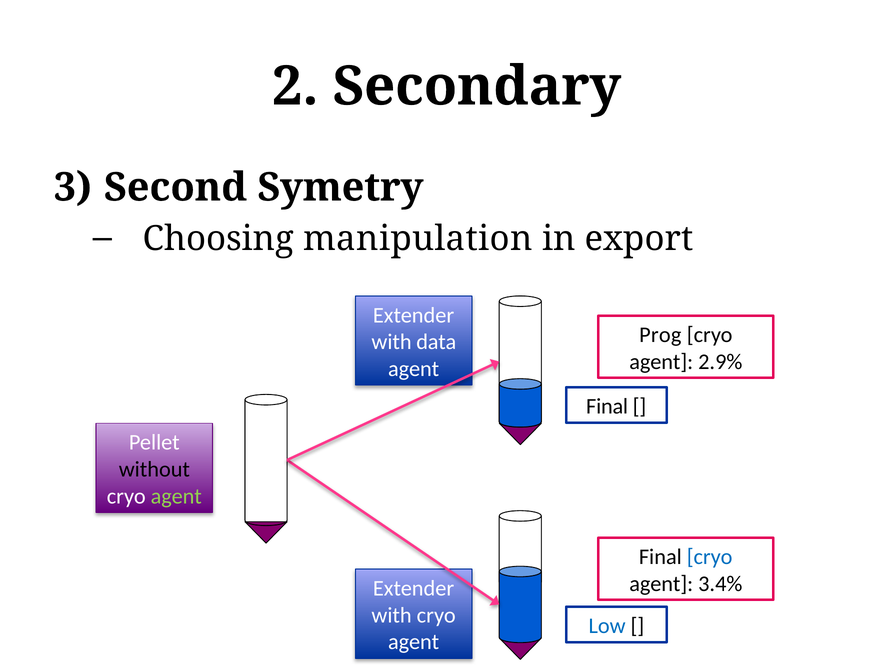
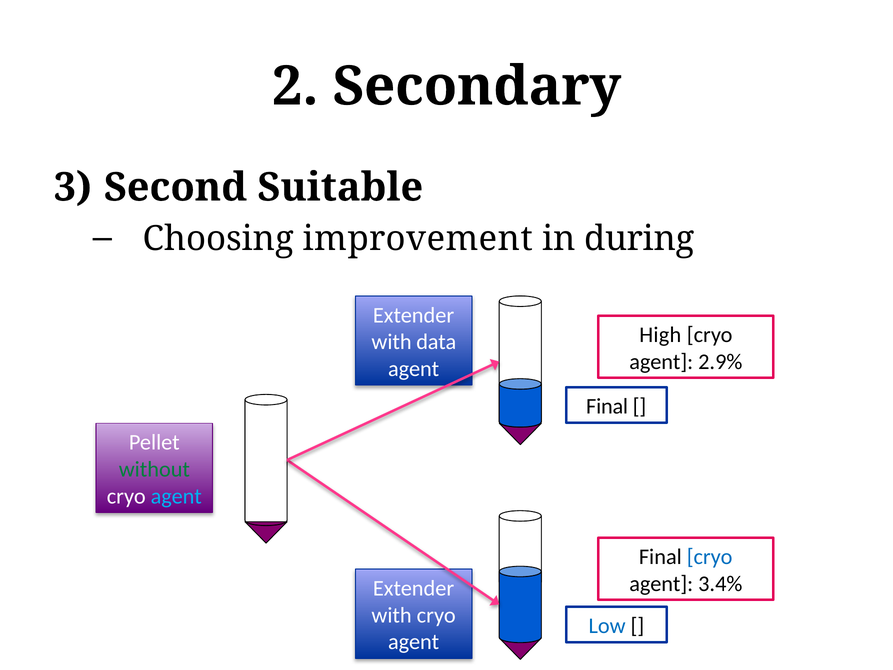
Symetry: Symetry -> Suitable
manipulation: manipulation -> improvement
export: export -> during
Prog: Prog -> High
without colour: black -> green
agent at (176, 496) colour: light green -> light blue
